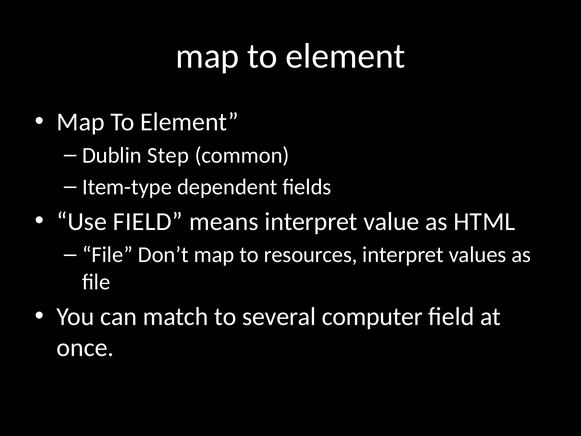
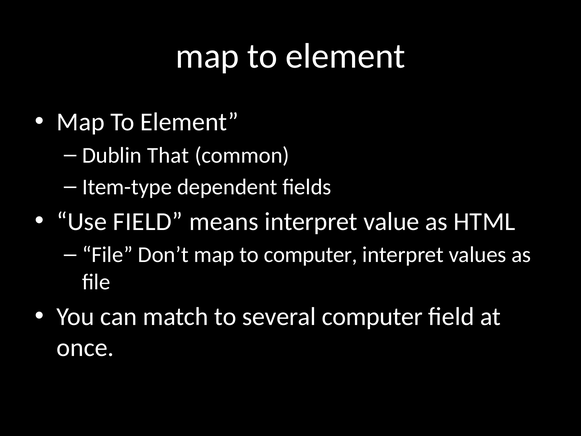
Step: Step -> That
to resources: resources -> computer
